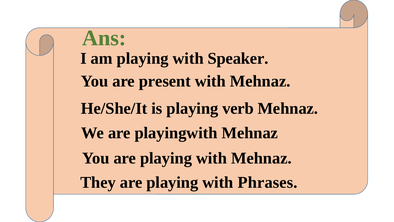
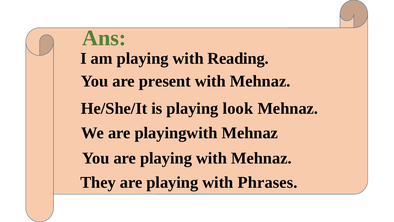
Speaker: Speaker -> Reading
verb: verb -> look
